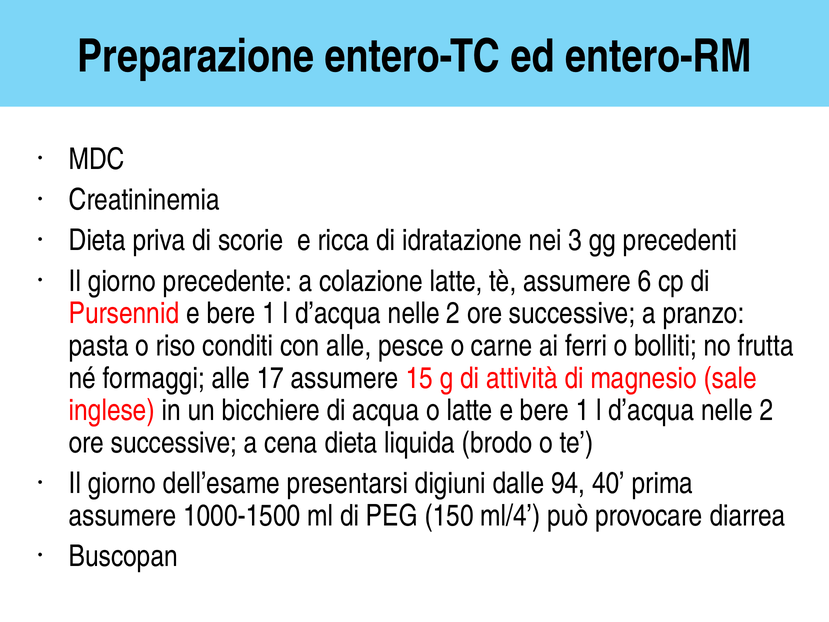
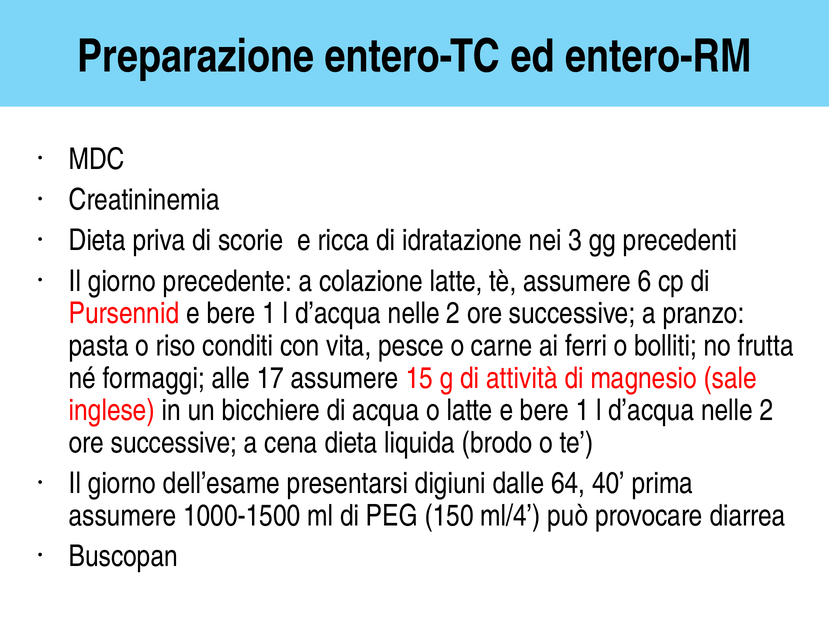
con alle: alle -> vita
94: 94 -> 64
